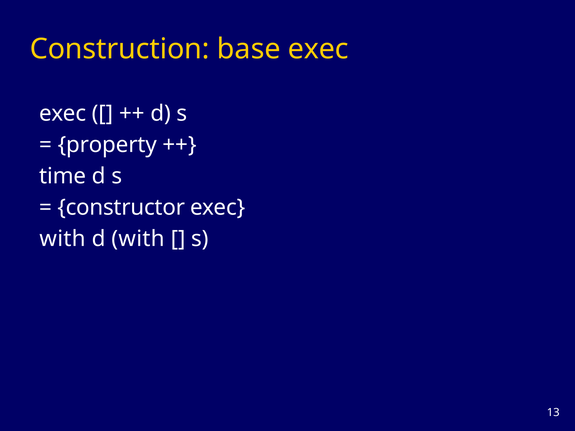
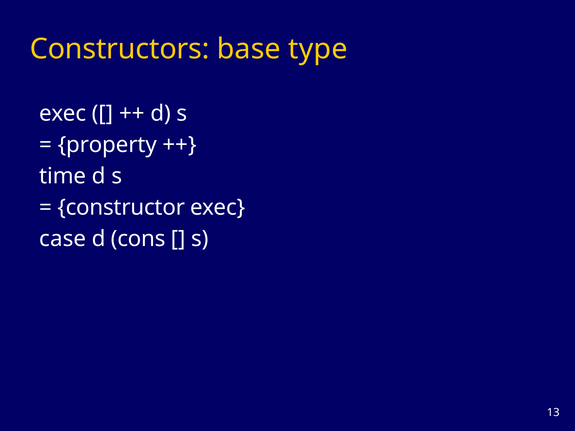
Construction: Construction -> Constructors
base exec: exec -> type
with at (63, 239): with -> case
d with: with -> cons
